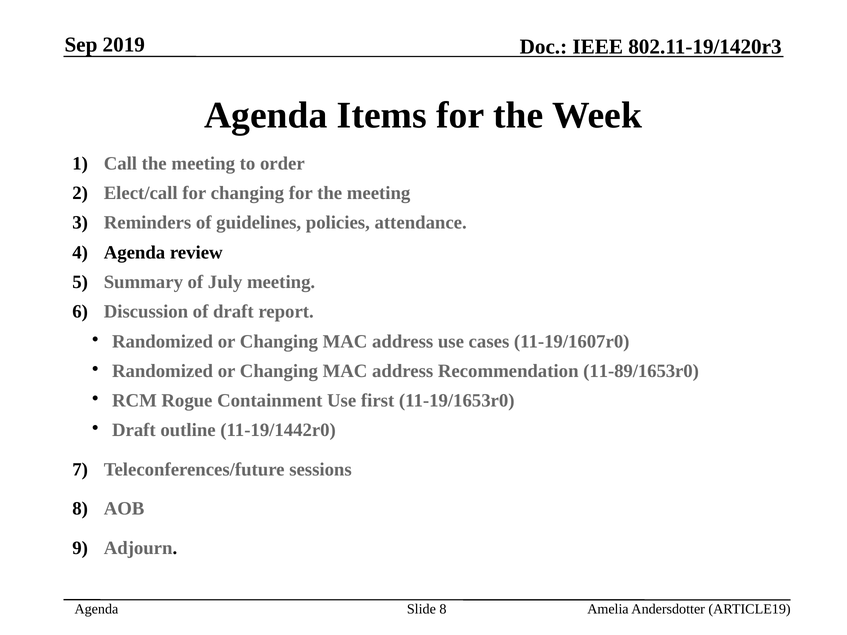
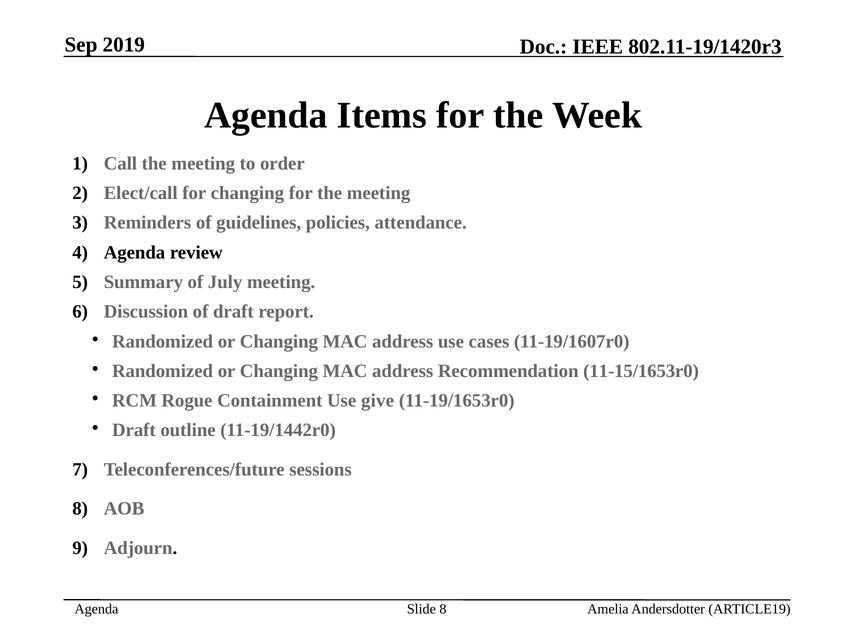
11-89/1653r0: 11-89/1653r0 -> 11-15/1653r0
first: first -> give
